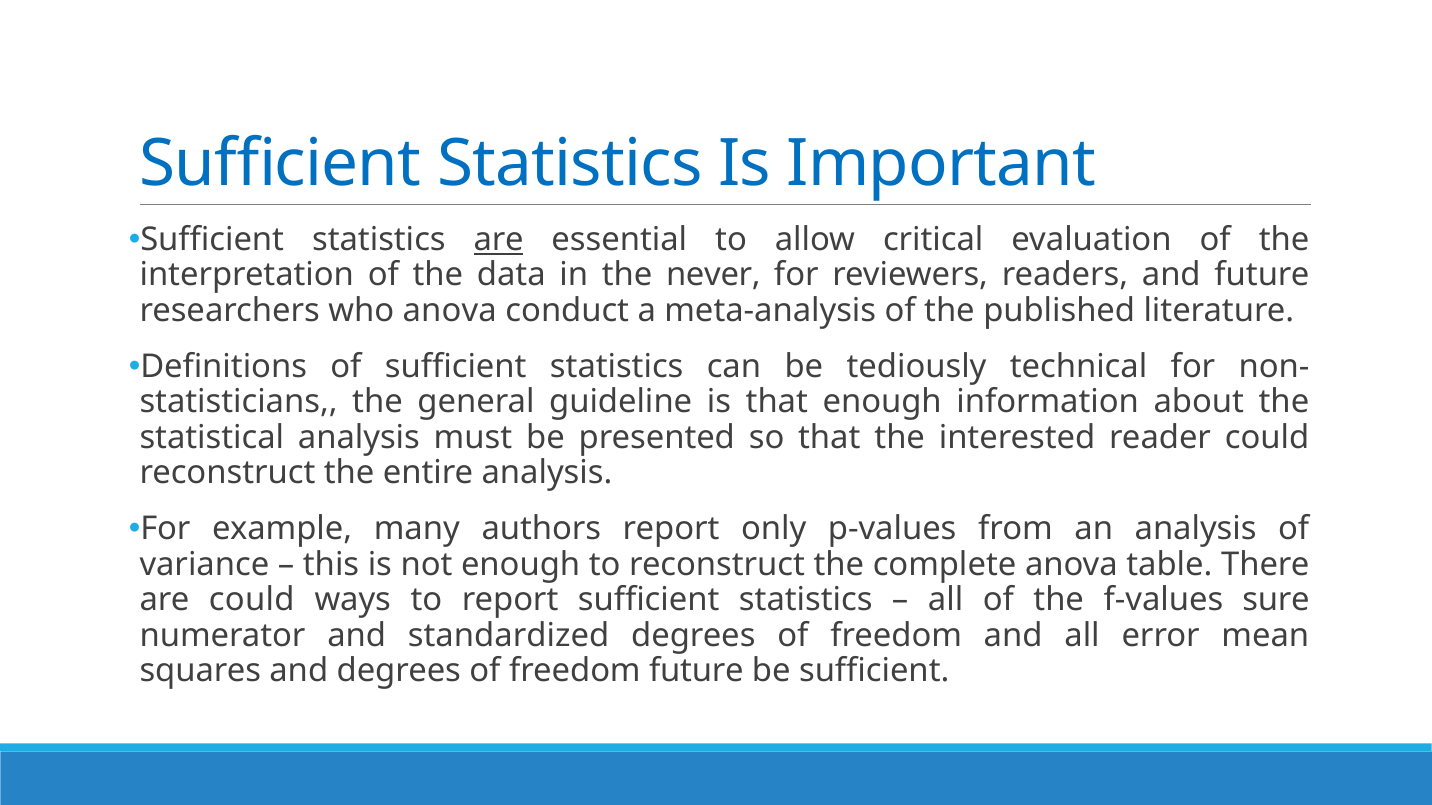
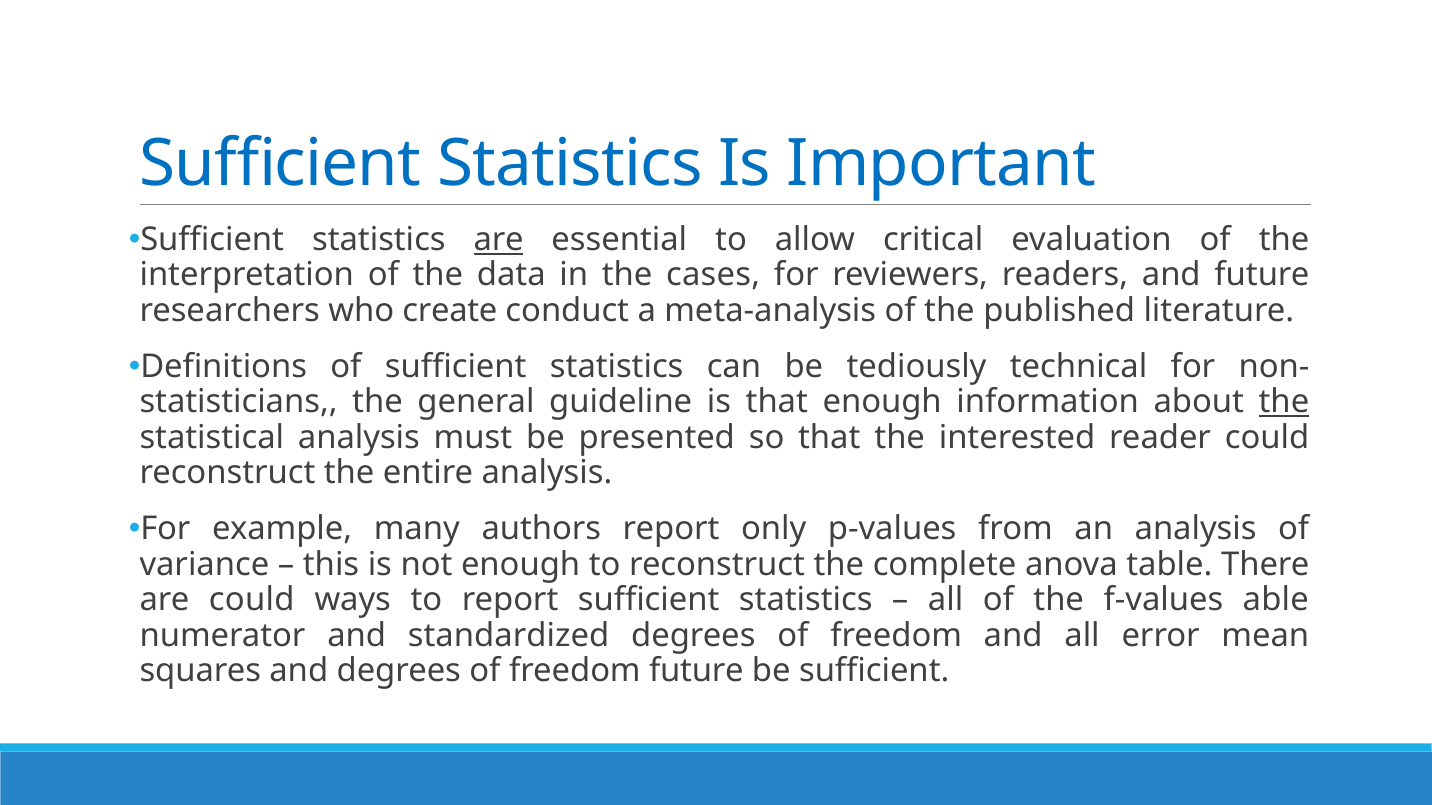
never: never -> cases
who anova: anova -> create
the at (1284, 402) underline: none -> present
sure: sure -> able
